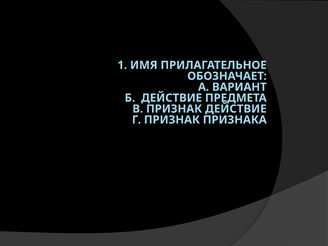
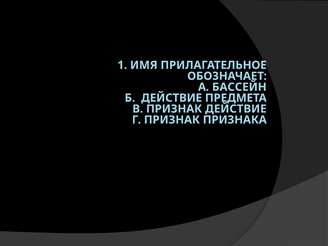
ВАРИАНТ: ВАРИАНТ -> БАССЕЙН
